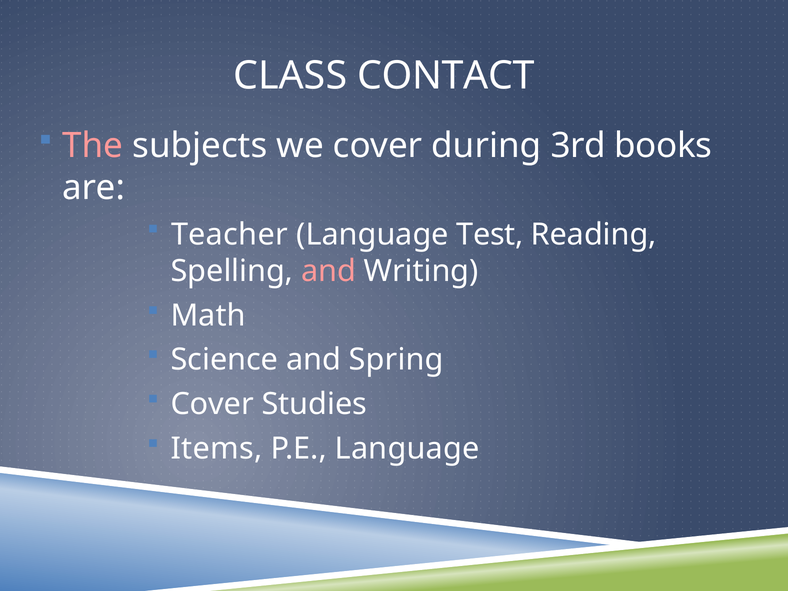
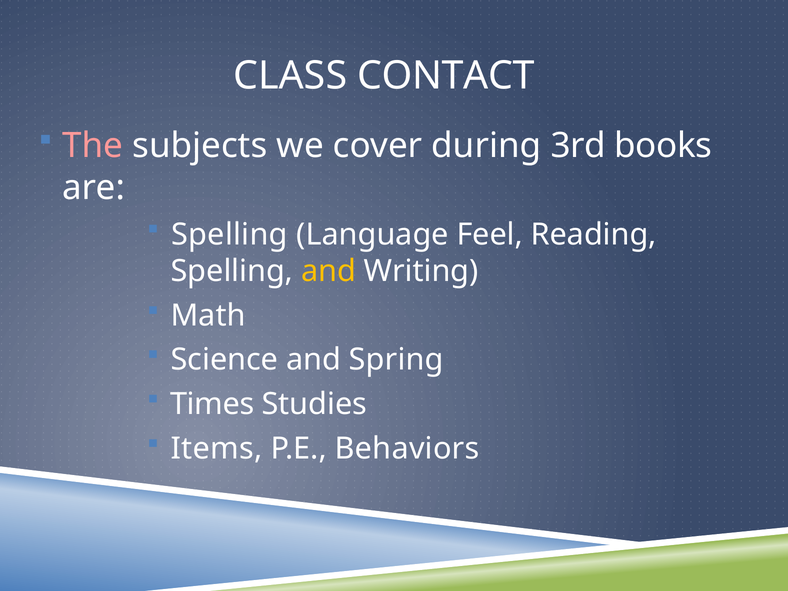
Teacher at (229, 234): Teacher -> Spelling
Test: Test -> Feel
and at (329, 271) colour: pink -> yellow
Cover at (212, 404): Cover -> Times
P.E Language: Language -> Behaviors
